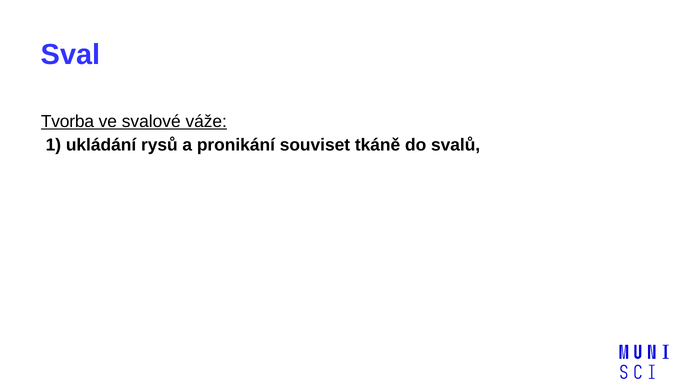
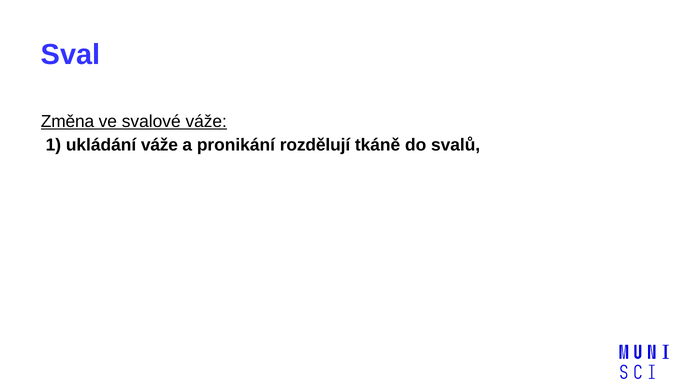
Tvorba: Tvorba -> Změna
ukládání rysů: rysů -> váže
souviset: souviset -> rozdělují
